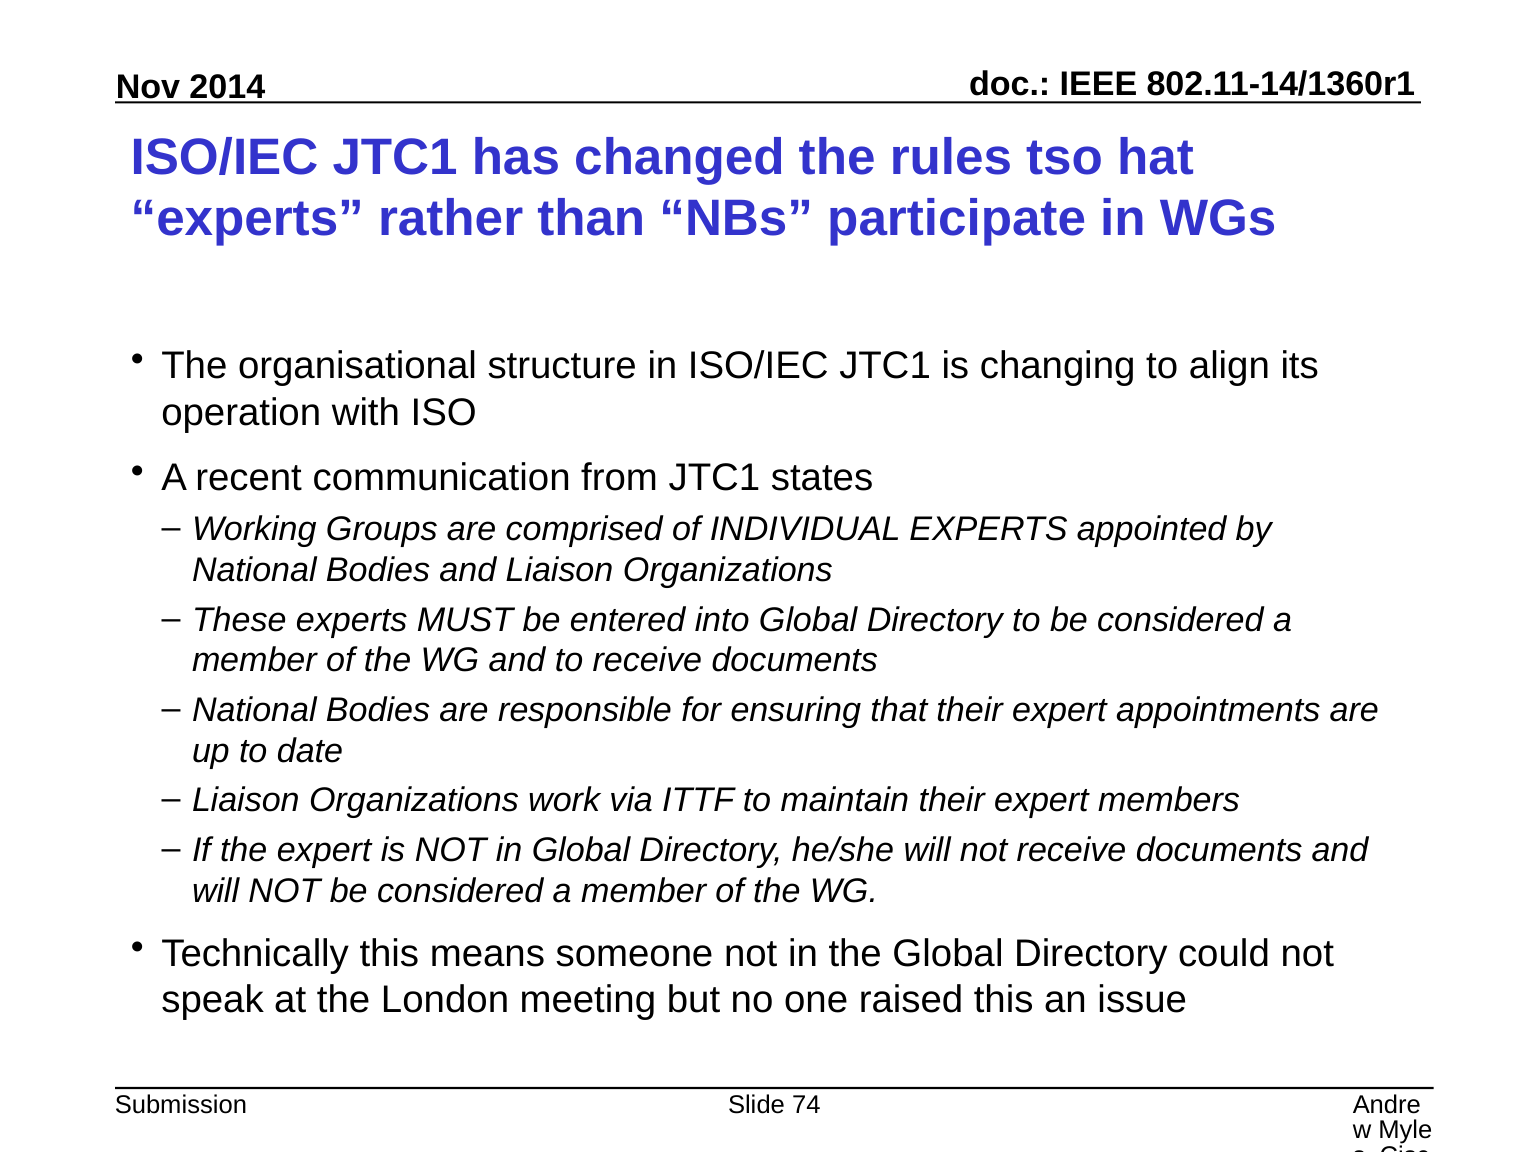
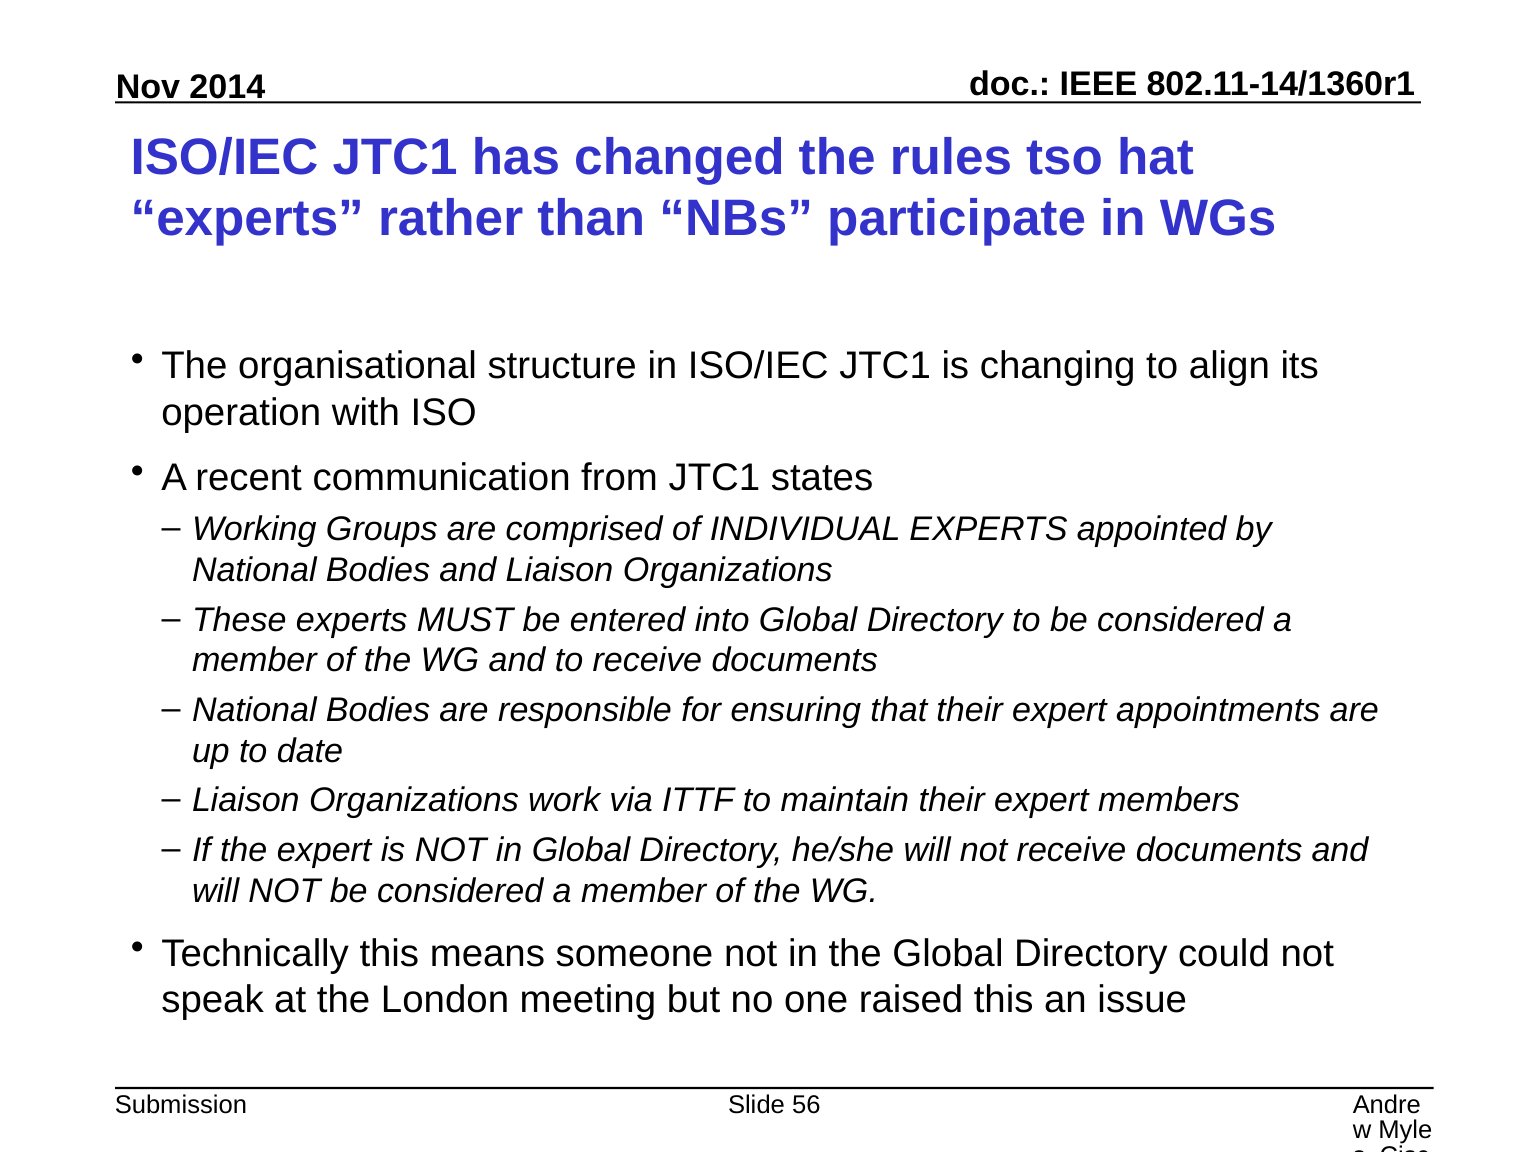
74: 74 -> 56
